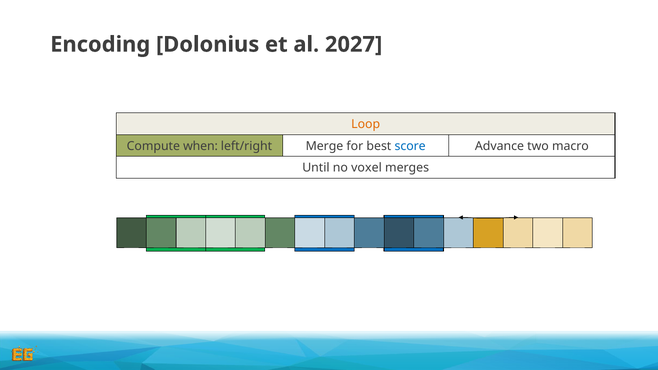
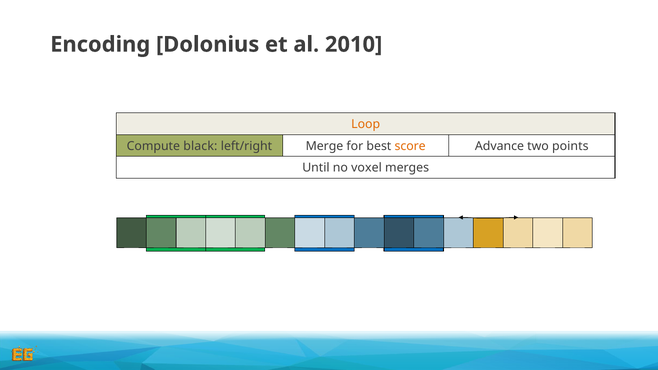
2027: 2027 -> 2010
when: when -> black
score colour: blue -> orange
macro: macro -> points
